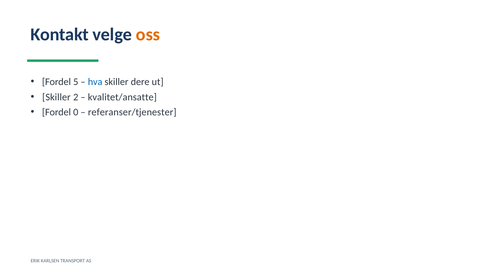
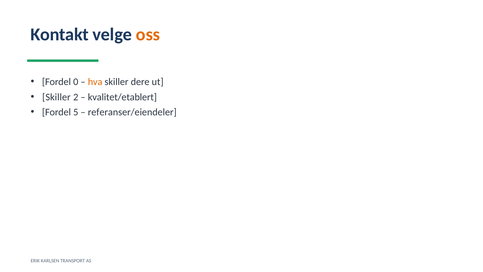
5: 5 -> 0
hva colour: blue -> orange
kvalitet/ansatte: kvalitet/ansatte -> kvalitet/etablert
0: 0 -> 5
referanser/tjenester: referanser/tjenester -> referanser/eiendeler
